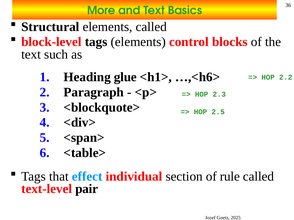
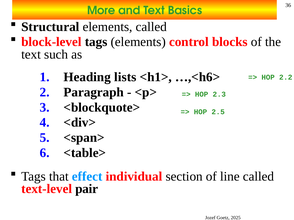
glue: glue -> lists
rule: rule -> line
